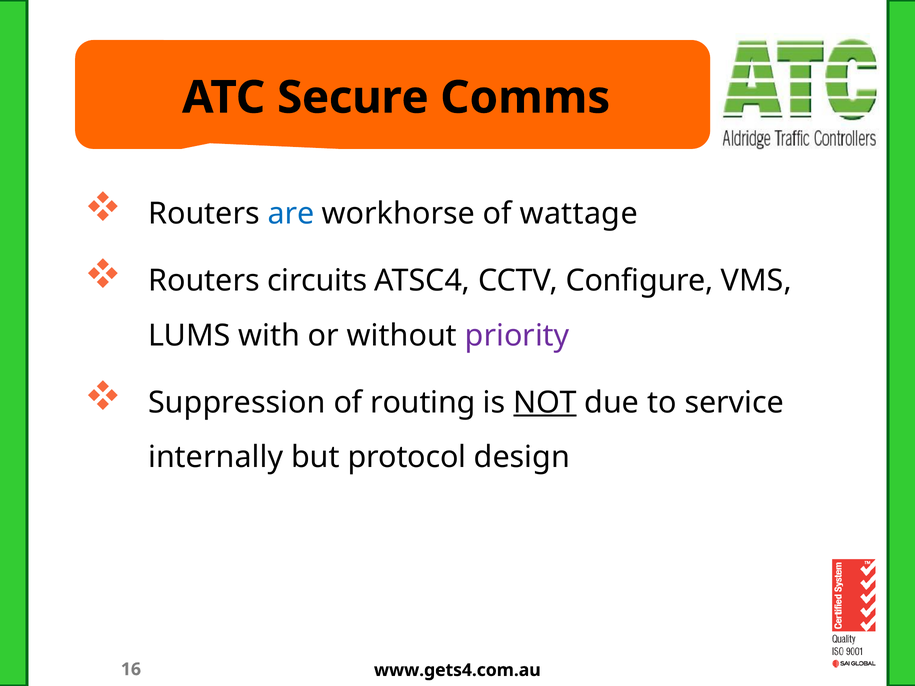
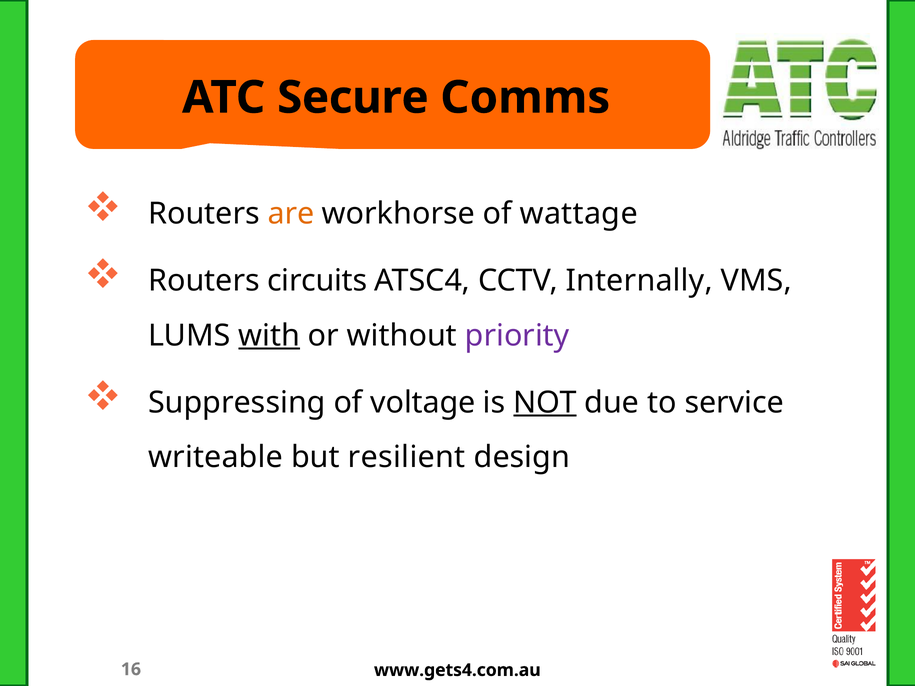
are colour: blue -> orange
Configure: Configure -> Internally
with underline: none -> present
Suppression: Suppression -> Suppressing
routing: routing -> voltage
internally: internally -> writeable
protocol: protocol -> resilient
